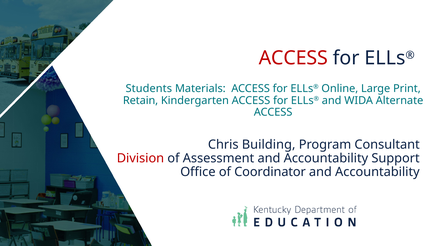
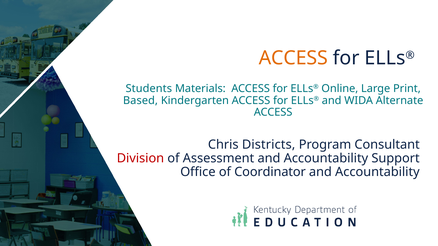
ACCESS at (293, 58) colour: red -> orange
Retain: Retain -> Based
Building: Building -> Districts
